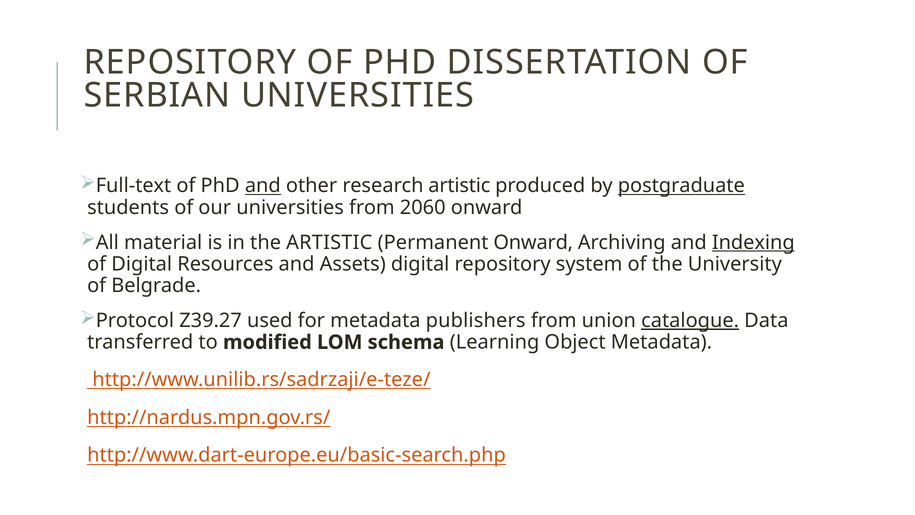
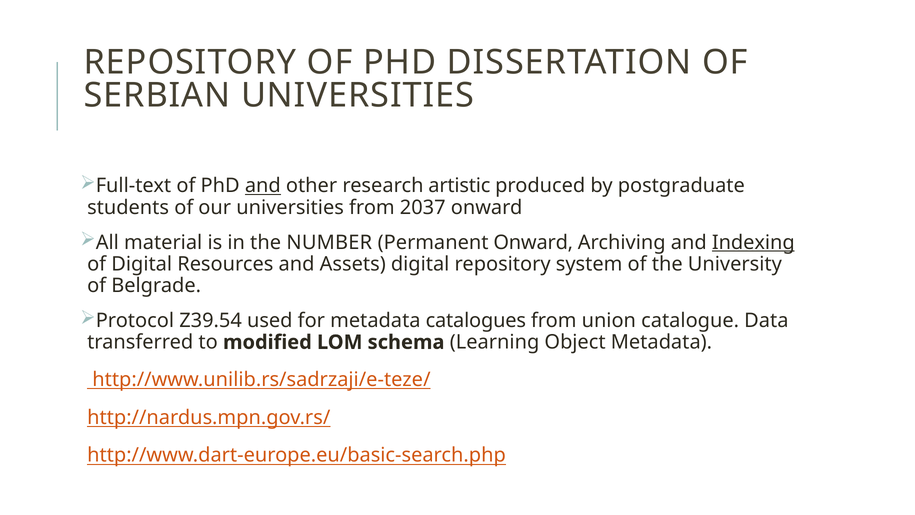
postgraduate underline: present -> none
2060: 2060 -> 2037
the ARTISTIC: ARTISTIC -> NUMBER
Z39.27: Z39.27 -> Z39.54
publishers: publishers -> catalogues
catalogue underline: present -> none
